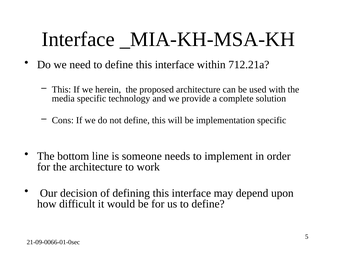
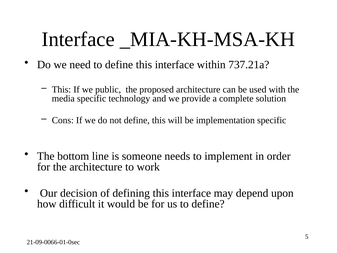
712.21a: 712.21a -> 737.21a
herein: herein -> public
